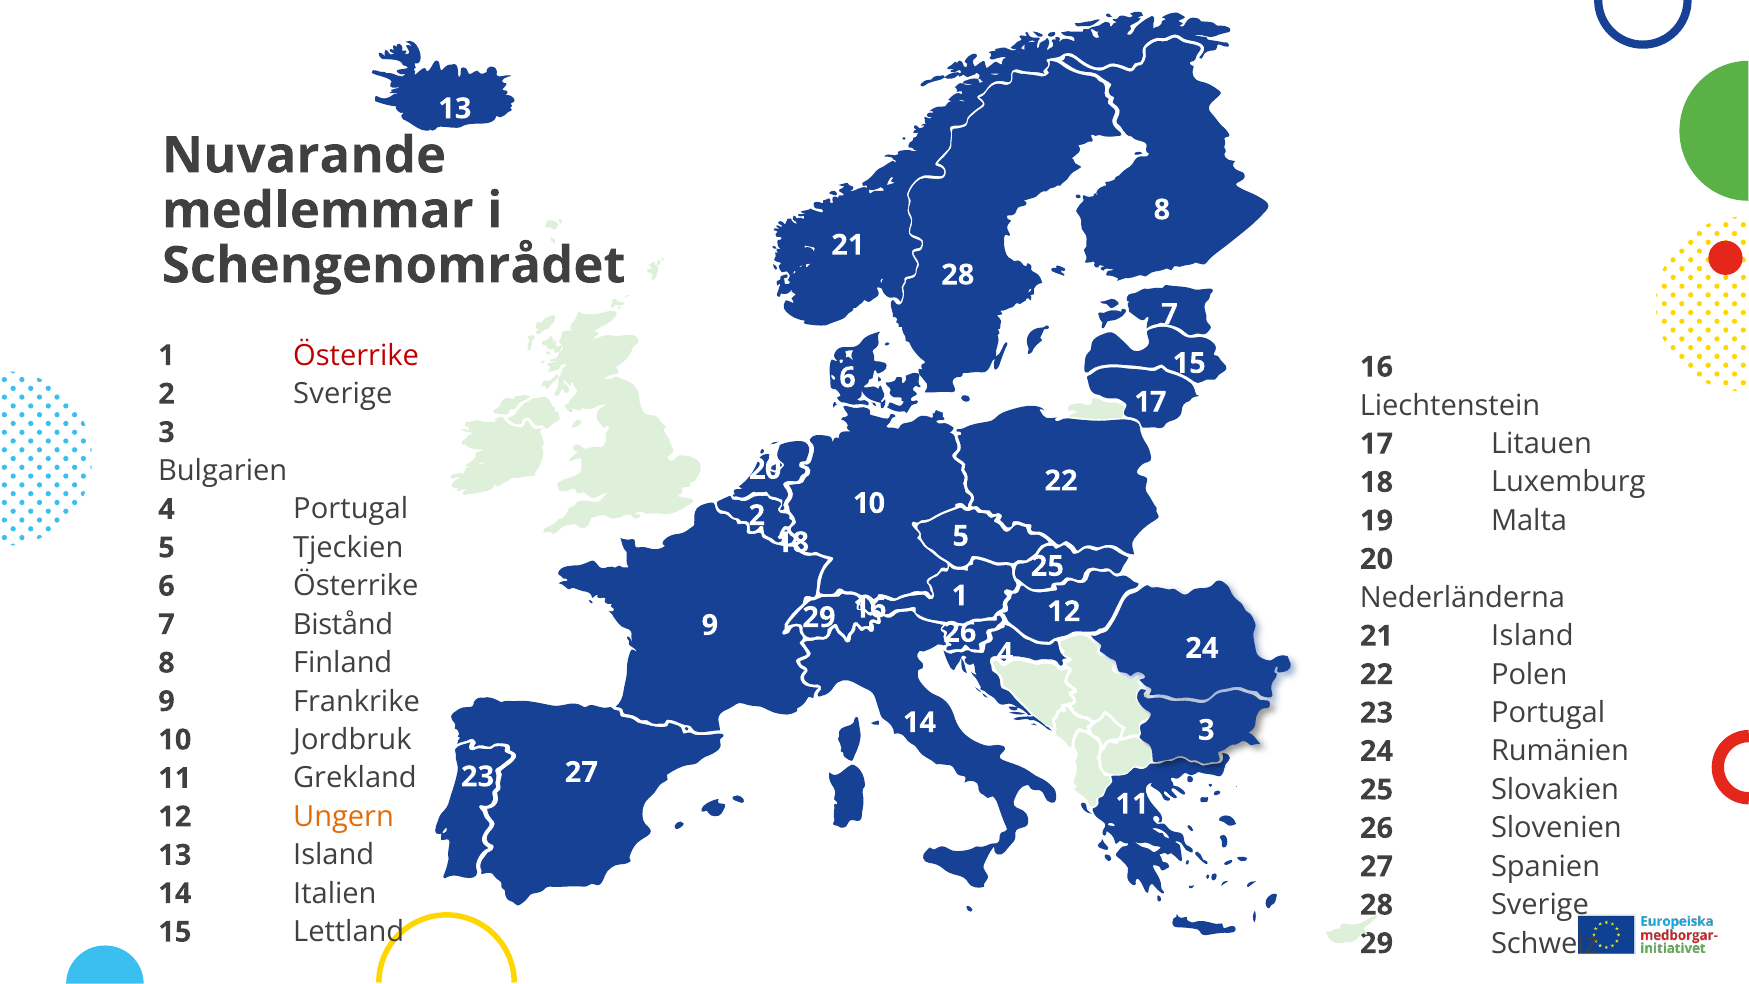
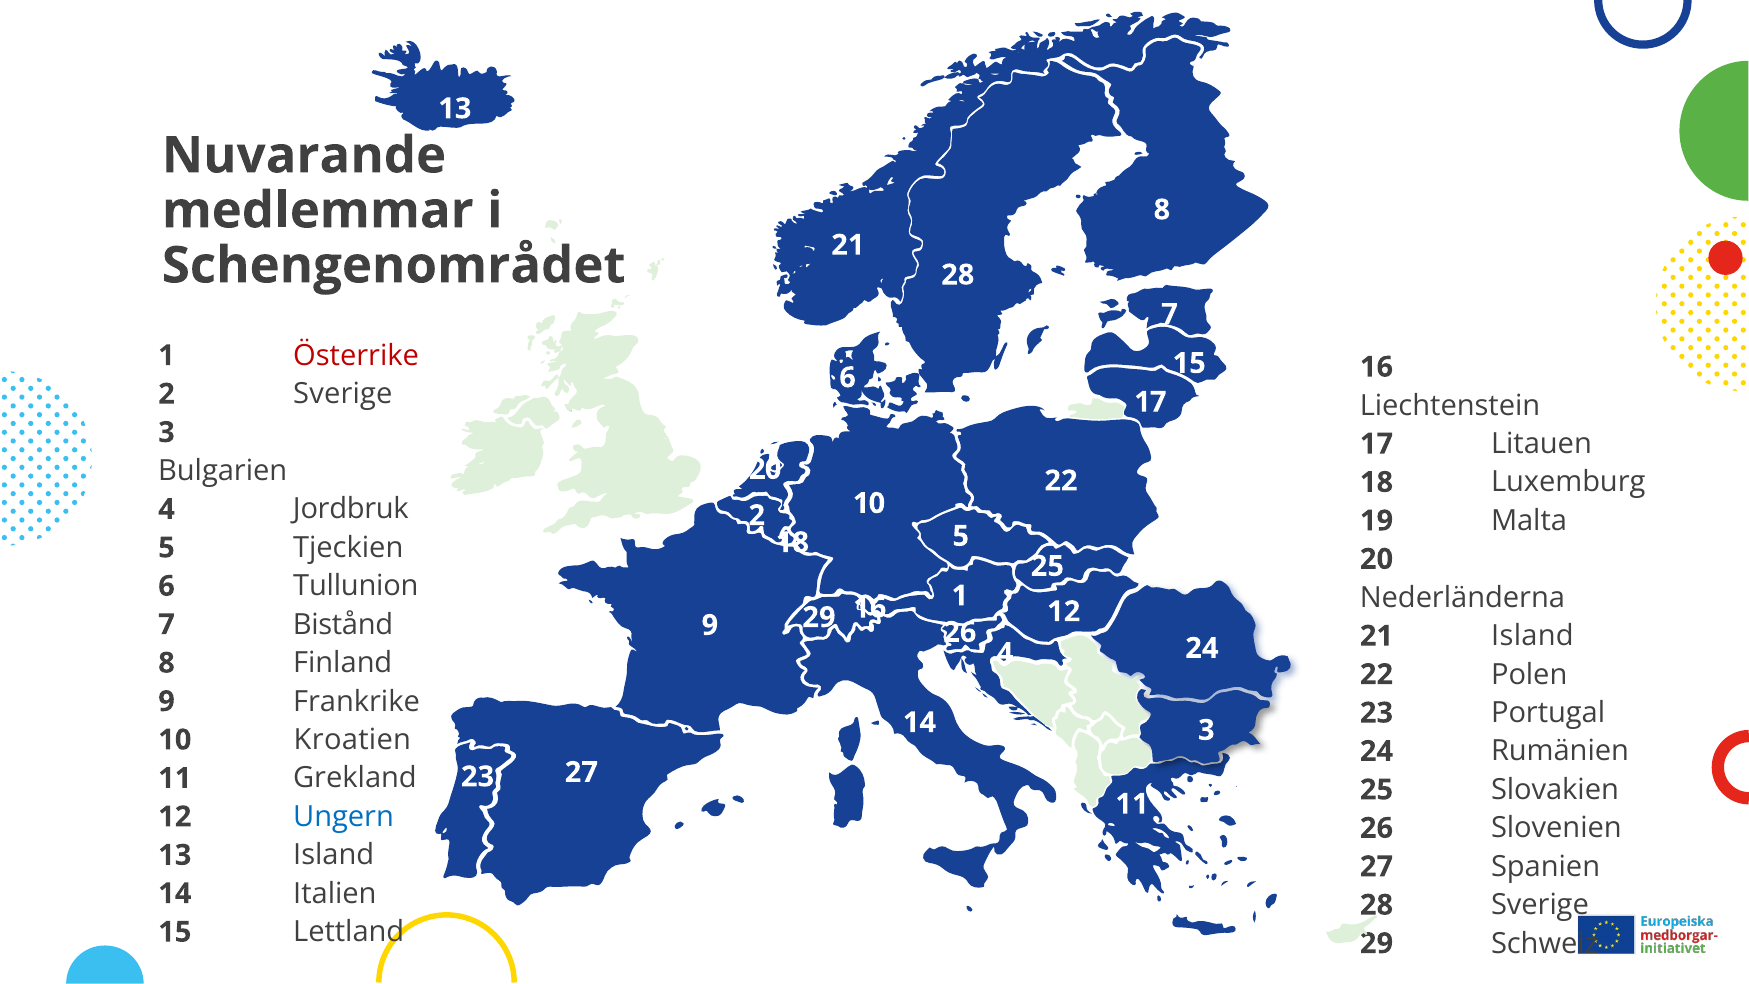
4 Portugal: Portugal -> Jordbruk
6 Österrike: Österrike -> Tullunion
Jordbruk: Jordbruk -> Kroatien
Ungern colour: orange -> blue
